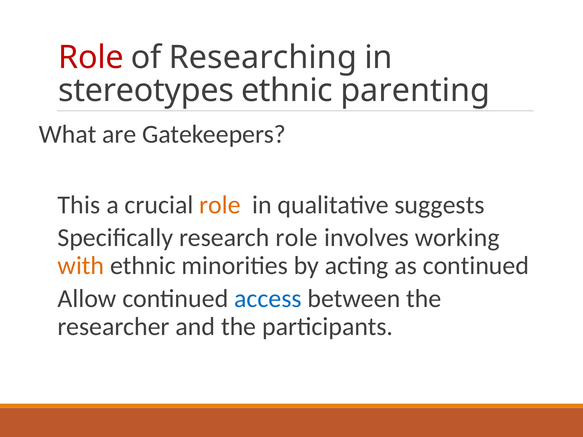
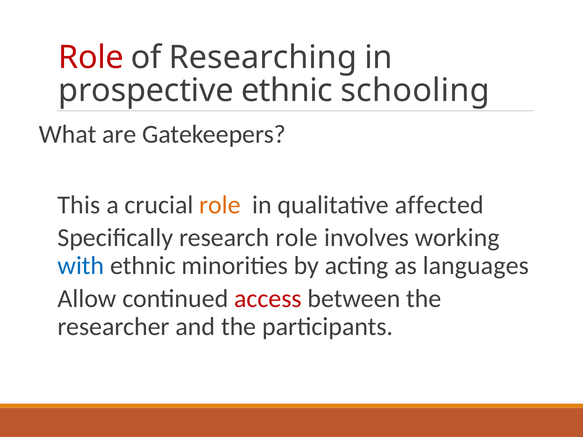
stereotypes: stereotypes -> prospective
parenting: parenting -> schooling
suggests: suggests -> affected
with colour: orange -> blue
as continued: continued -> languages
access colour: blue -> red
